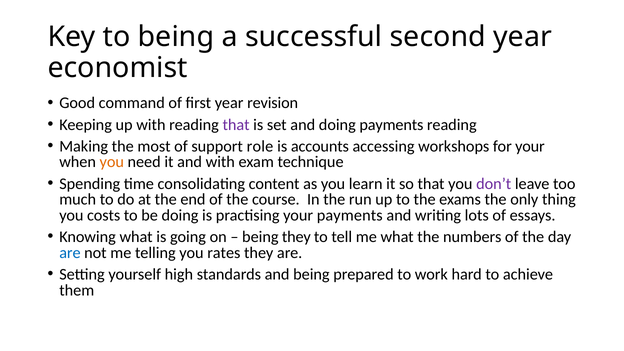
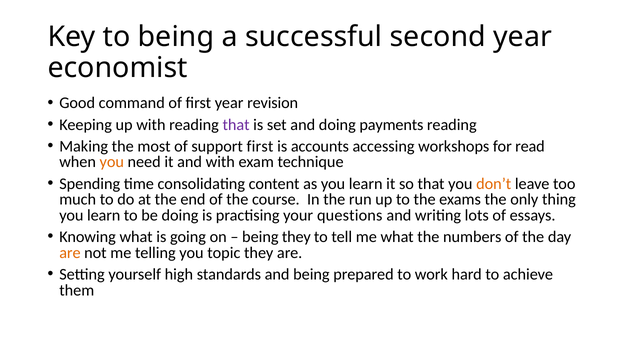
support role: role -> first
for your: your -> read
don’t colour: purple -> orange
costs at (104, 215): costs -> learn
your payments: payments -> questions
are at (70, 253) colour: blue -> orange
rates: rates -> topic
